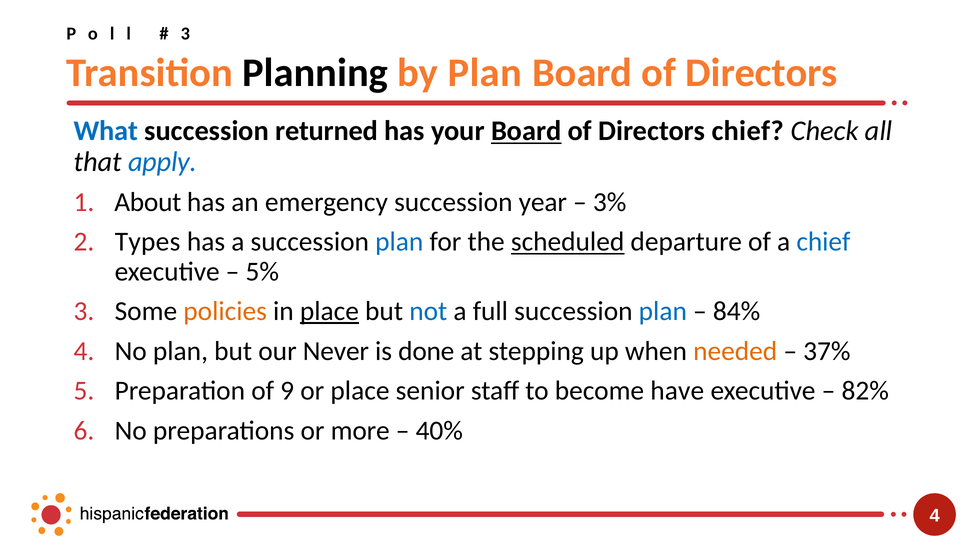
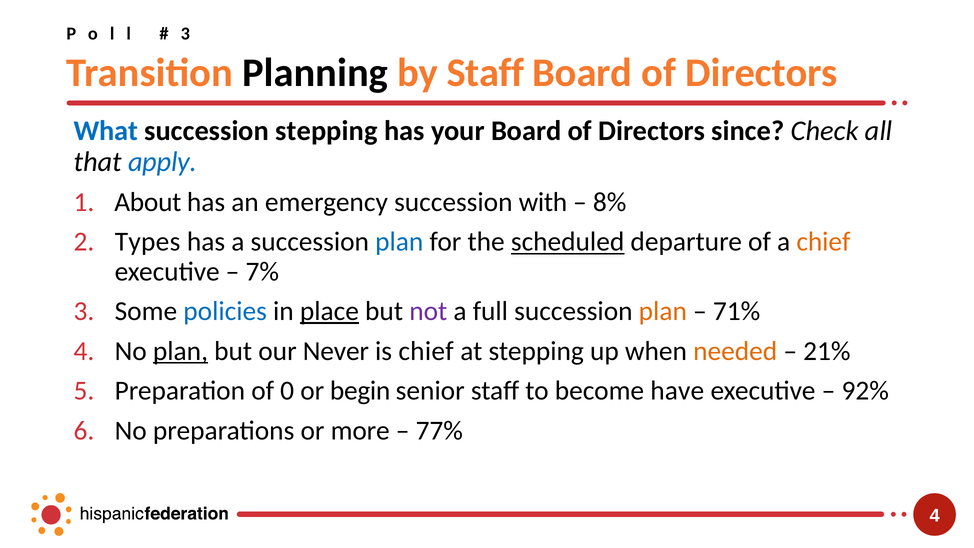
by Plan: Plan -> Staff
succession returned: returned -> stepping
Board at (526, 131) underline: present -> none
Directors chief: chief -> since
year: year -> with
3%: 3% -> 8%
chief at (823, 242) colour: blue -> orange
5%: 5% -> 7%
policies colour: orange -> blue
not colour: blue -> purple
plan at (663, 311) colour: blue -> orange
84%: 84% -> 71%
plan at (180, 351) underline: none -> present
is done: done -> chief
37%: 37% -> 21%
9: 9 -> 0
or place: place -> begin
82%: 82% -> 92%
40%: 40% -> 77%
